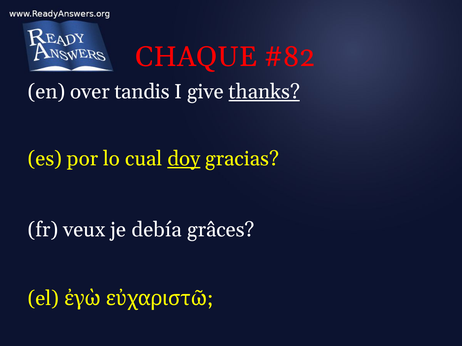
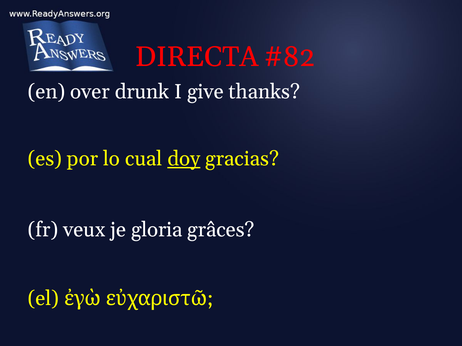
CHAQUE: CHAQUE -> DIRECTA
tandis: tandis -> drunk
thanks underline: present -> none
debía: debía -> gloria
